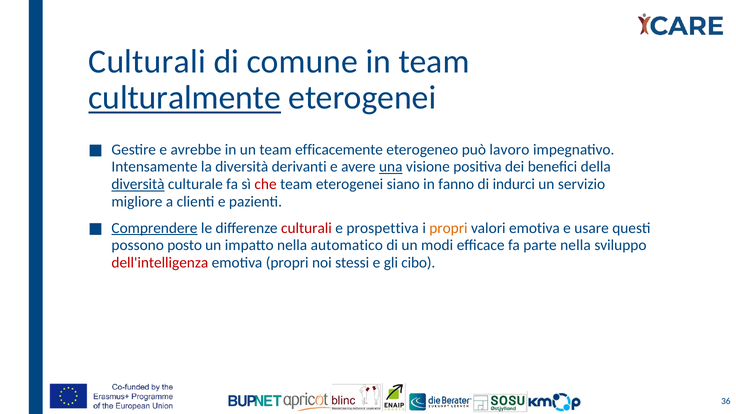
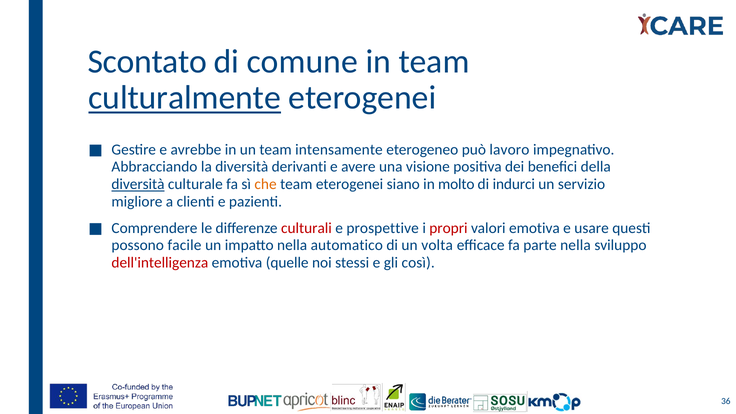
Culturali at (147, 62): Culturali -> Scontato
efficacemente: efficacemente -> intensamente
Intensamente: Intensamente -> Abbracciando
una underline: present -> none
che colour: red -> orange
fanno: fanno -> molto
Comprendere underline: present -> none
prospettiva: prospettiva -> prospettive
propri at (448, 228) colour: orange -> red
posto: posto -> facile
modi: modi -> volta
emotiva propri: propri -> quelle
cibo: cibo -> così
